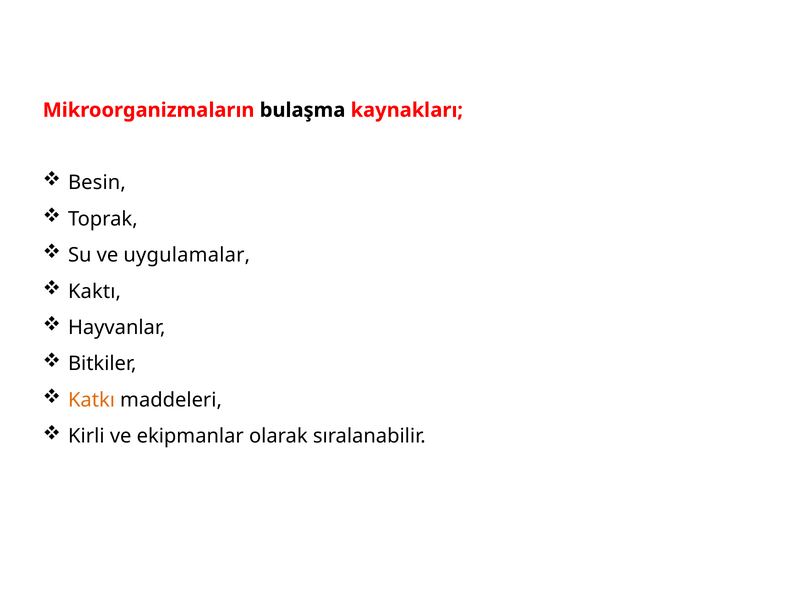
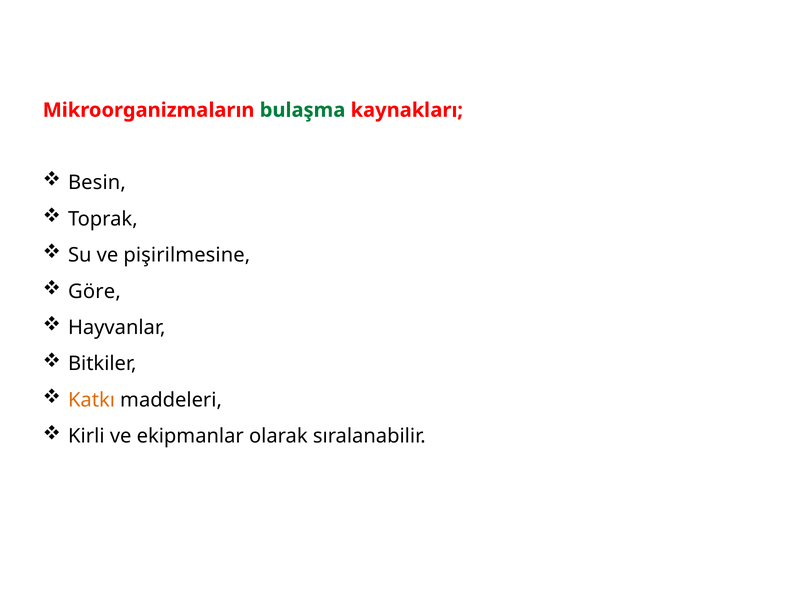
bulaşma colour: black -> green
uygulamalar: uygulamalar -> pişirilmesine
Kaktı: Kaktı -> Göre
